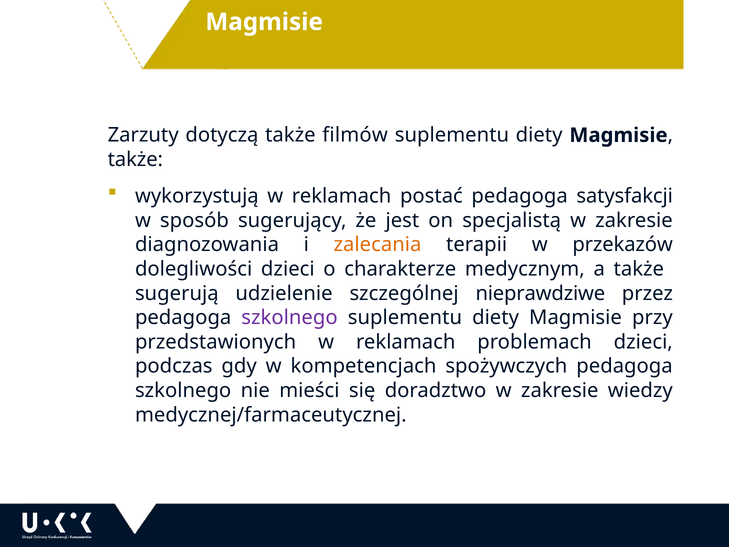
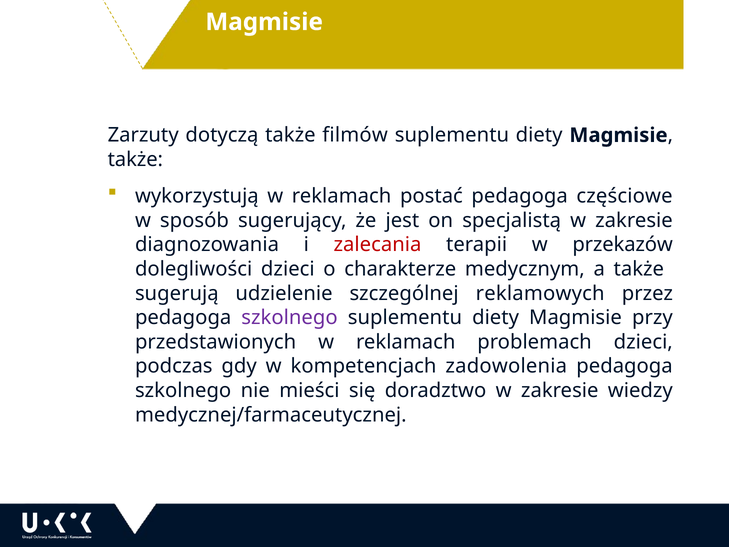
satysfakcji: satysfakcji -> częściowe
zalecania colour: orange -> red
nieprawdziwe: nieprawdziwe -> reklamowych
spożywczych: spożywczych -> zadowolenia
